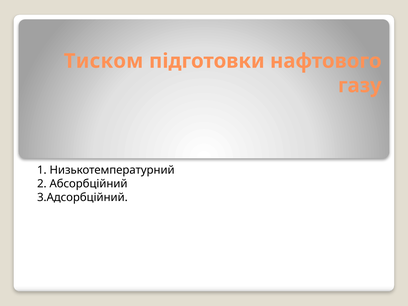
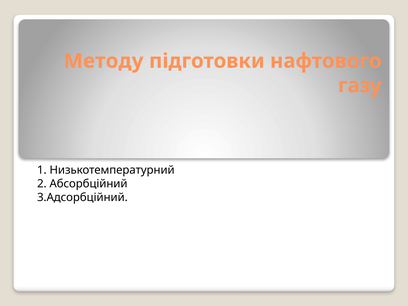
Тиском: Тиском -> Методу
